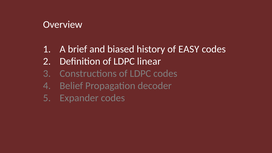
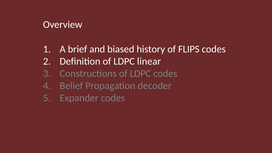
EASY: EASY -> FLIPS
